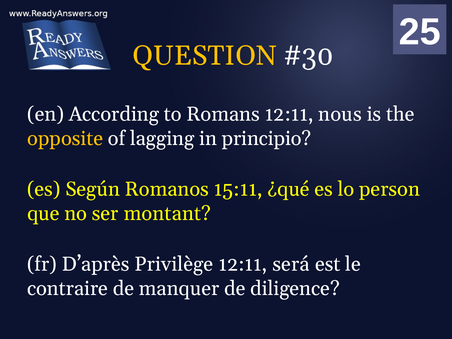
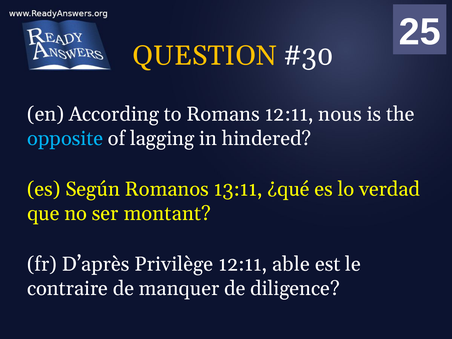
opposite colour: yellow -> light blue
principio: principio -> hindered
15:11: 15:11 -> 13:11
person: person -> verdad
será: será -> able
